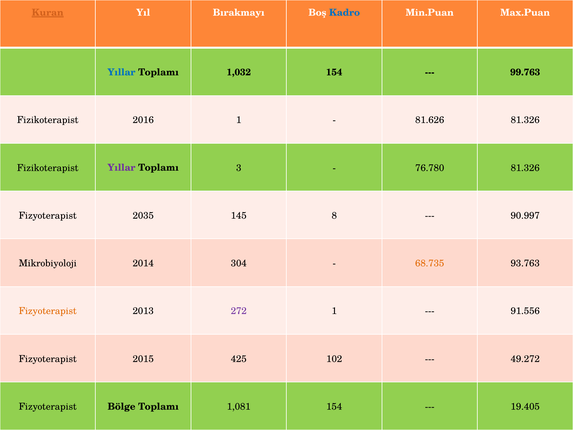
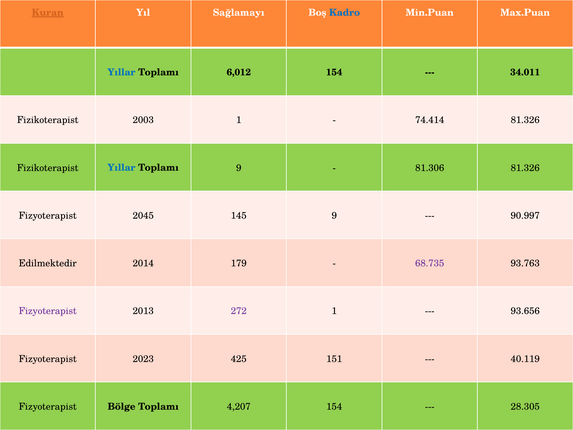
Bırakmayı: Bırakmayı -> Sağlamayı
1,032: 1,032 -> 6,012
99.763: 99.763 -> 34.011
2016: 2016 -> 2003
81.626: 81.626 -> 74.414
Yıllar at (122, 168) colour: purple -> blue
Toplamı 3: 3 -> 9
76.780: 76.780 -> 81.306
2035: 2035 -> 2045
145 8: 8 -> 9
Mikrobiyoloji: Mikrobiyoloji -> Edilmektedir
304: 304 -> 179
68.735 colour: orange -> purple
Fizyoterapist at (48, 311) colour: orange -> purple
91.556: 91.556 -> 93.656
2015: 2015 -> 2023
102: 102 -> 151
49.272: 49.272 -> 40.119
1,081: 1,081 -> 4,207
19.405: 19.405 -> 28.305
